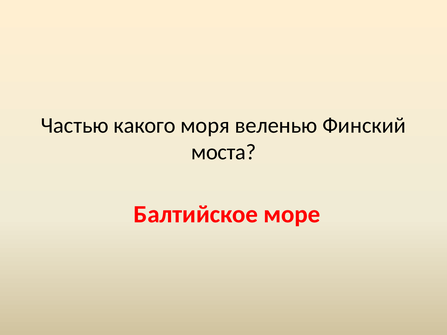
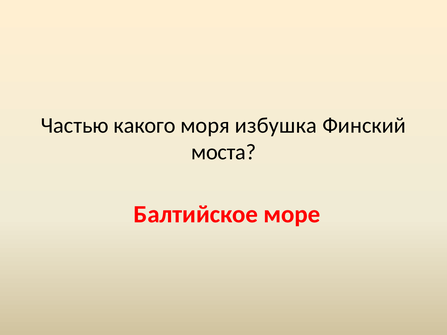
веленью: веленью -> избушка
